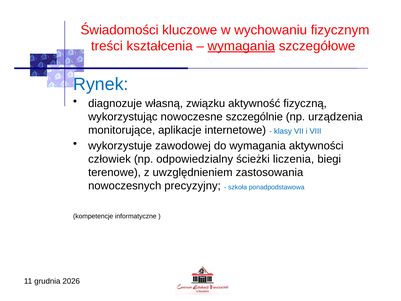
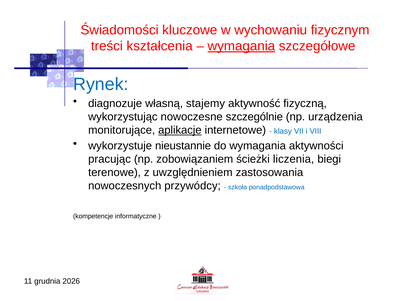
związku: związku -> stajemy
aplikacje underline: none -> present
zawodowej: zawodowej -> nieustannie
człowiek: człowiek -> pracując
odpowiedzialny: odpowiedzialny -> zobowiązaniem
precyzyjny: precyzyjny -> przywódcy
